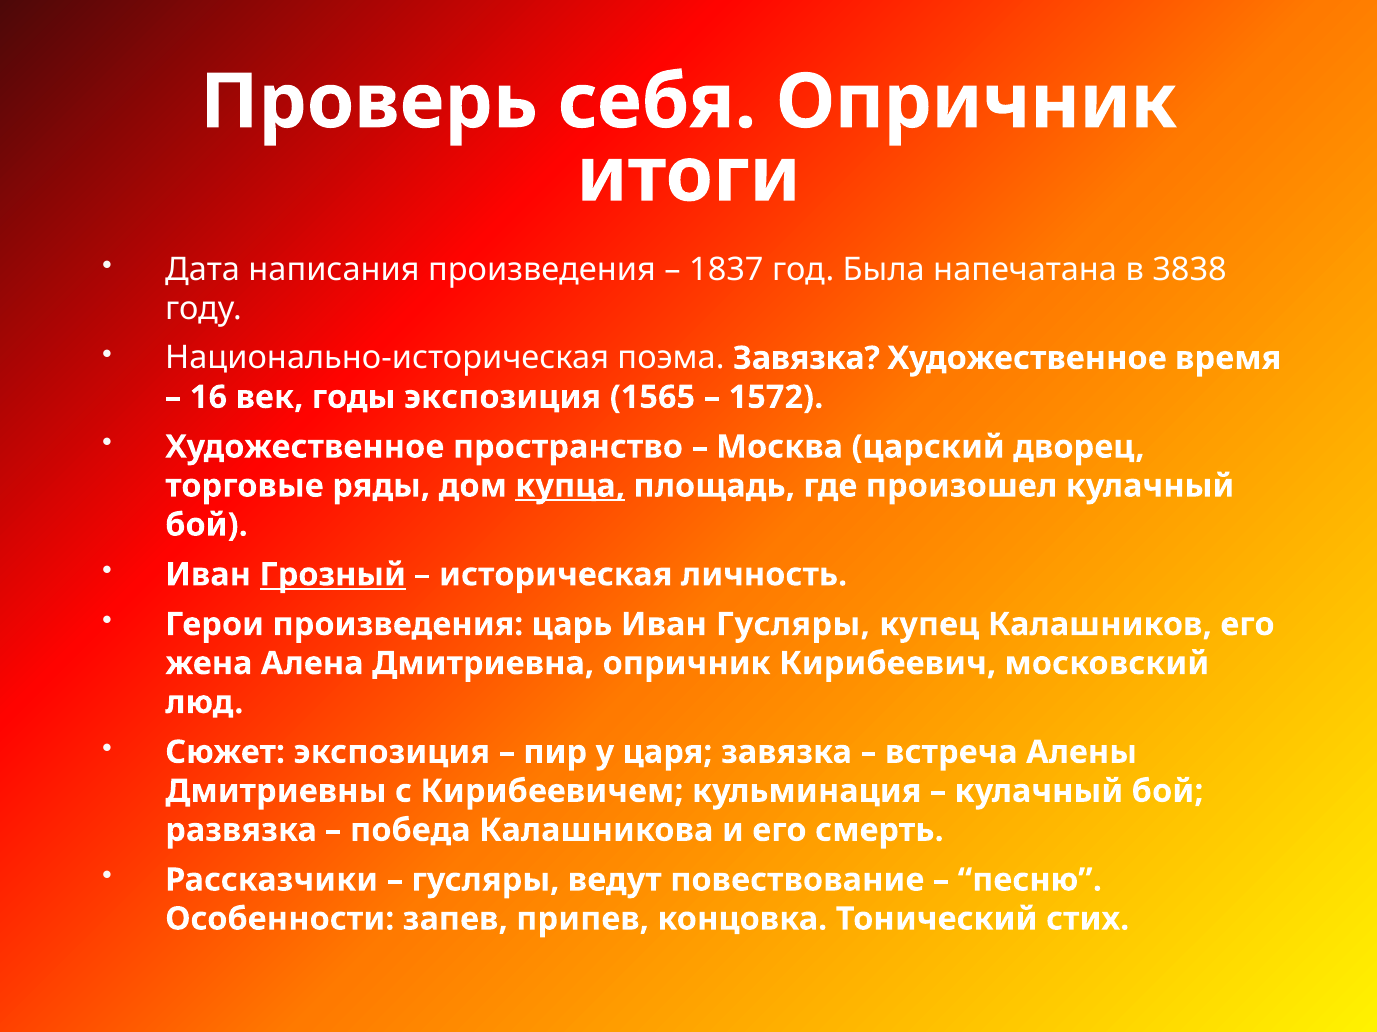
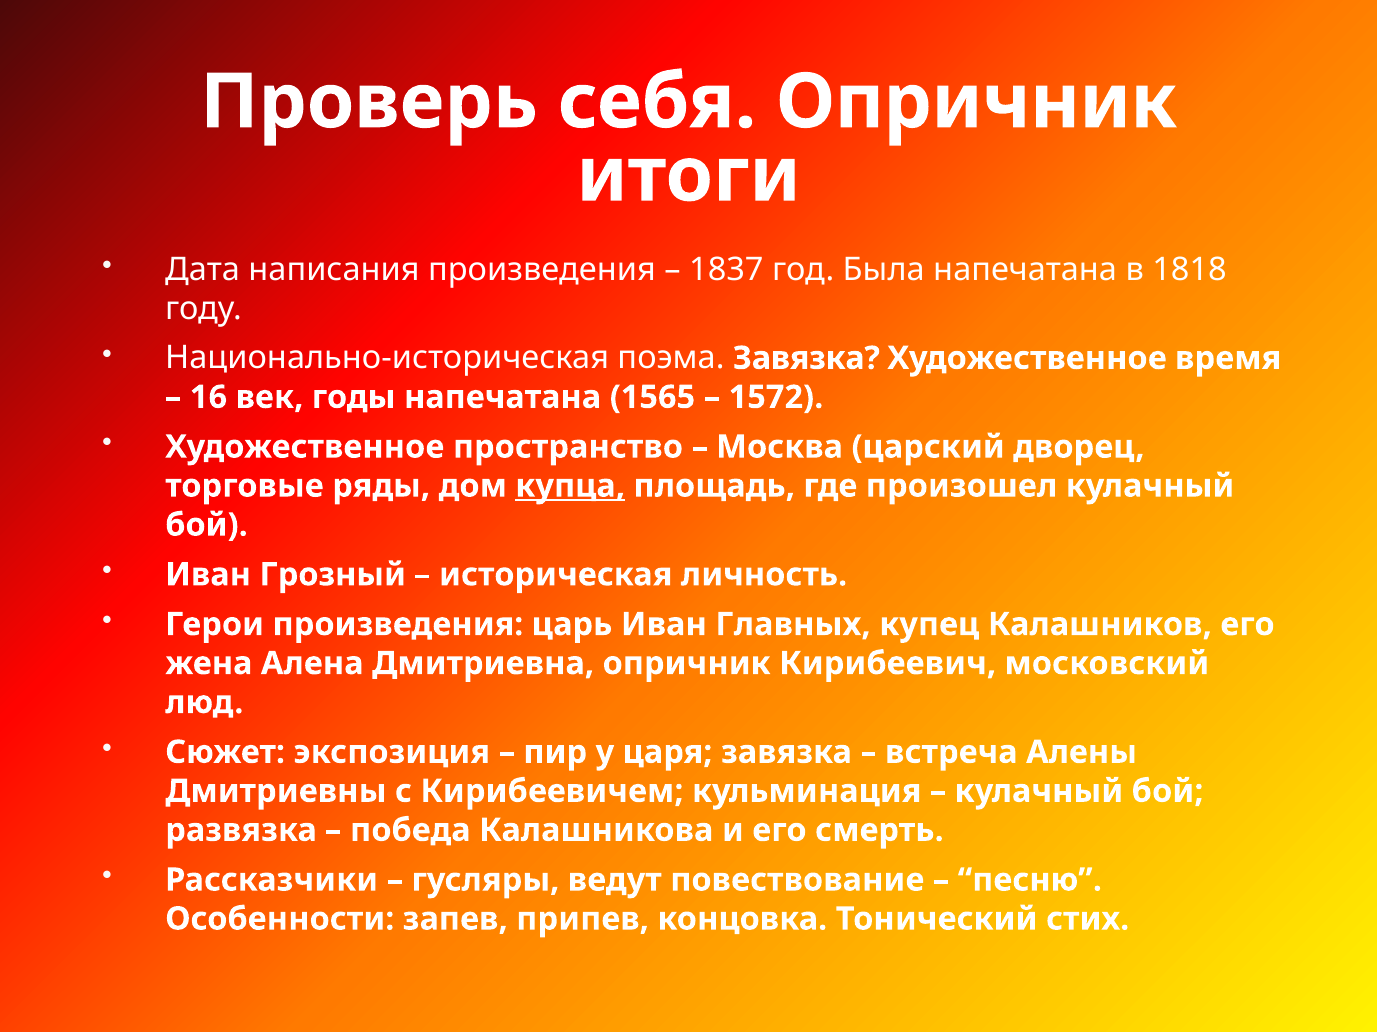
3838: 3838 -> 1818
годы экспозиция: экспозиция -> напечатана
Грозный underline: present -> none
Иван Гусляры: Гусляры -> Главных
